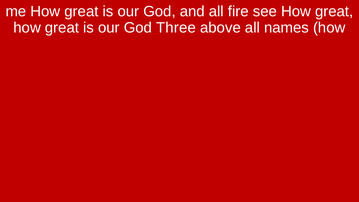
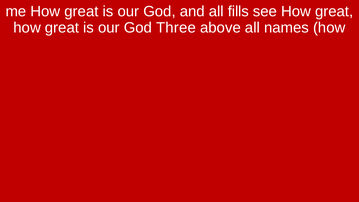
fire: fire -> fills
